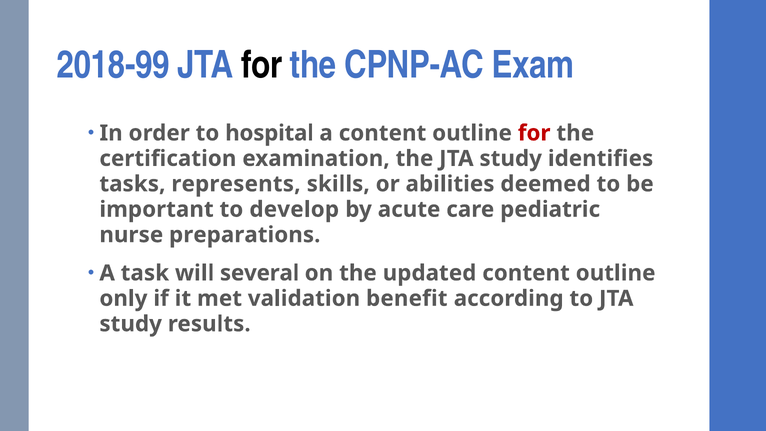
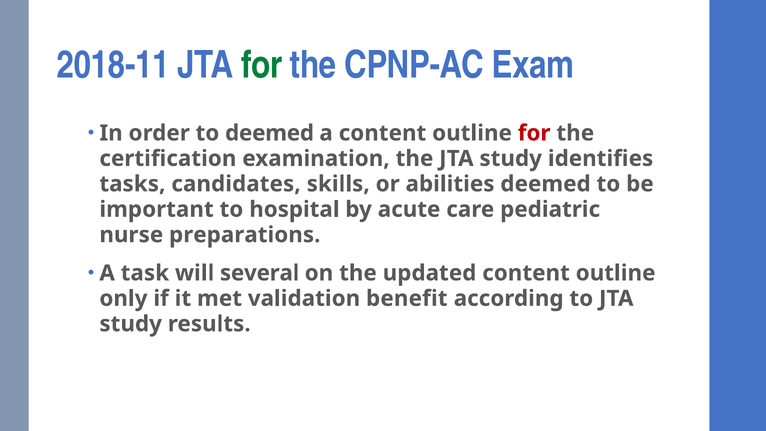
2018-99: 2018-99 -> 2018-11
for at (262, 65) colour: black -> green
to hospital: hospital -> deemed
represents: represents -> candidates
develop: develop -> hospital
